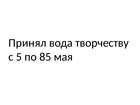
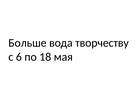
Принял: Принял -> Больше
5: 5 -> 6
85: 85 -> 18
